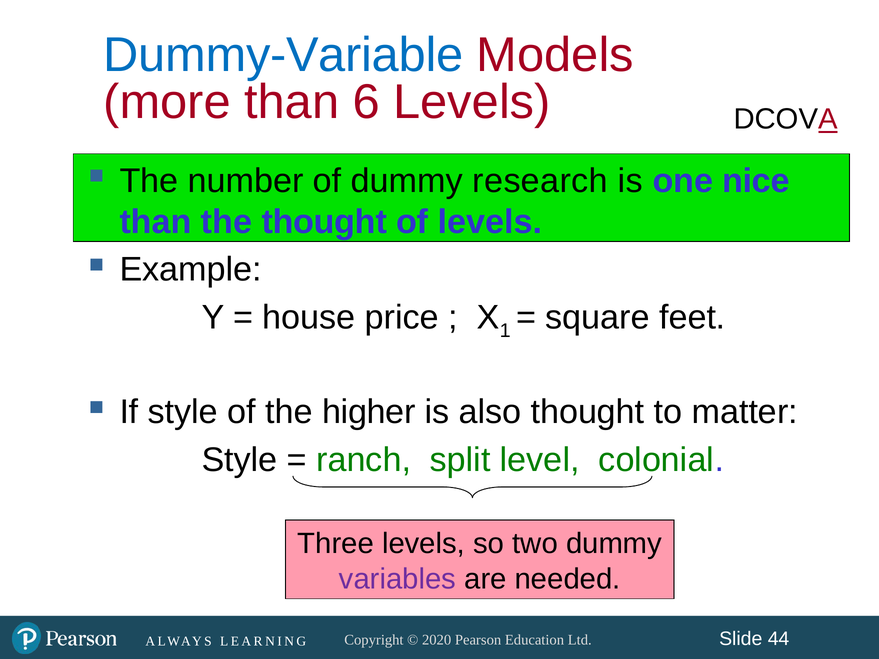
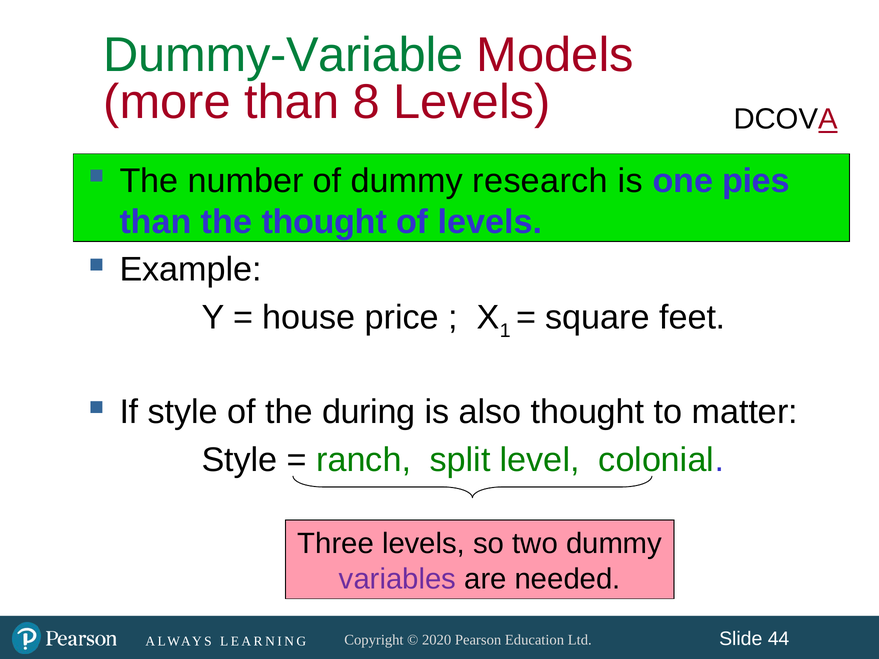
Dummy-Variable colour: blue -> green
6: 6 -> 8
nice: nice -> pies
higher: higher -> during
